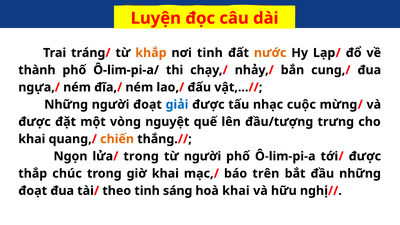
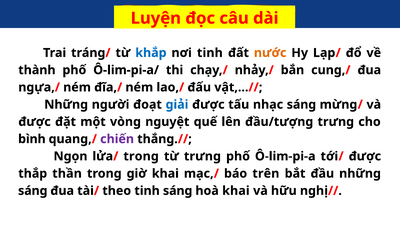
khắp colour: orange -> blue
nhạc cuộc: cuộc -> sáng
khai at (32, 139): khai -> bình
chiến colour: orange -> purple
từ người: người -> trưng
chúc: chúc -> thần
đoạt at (33, 191): đoạt -> sáng
